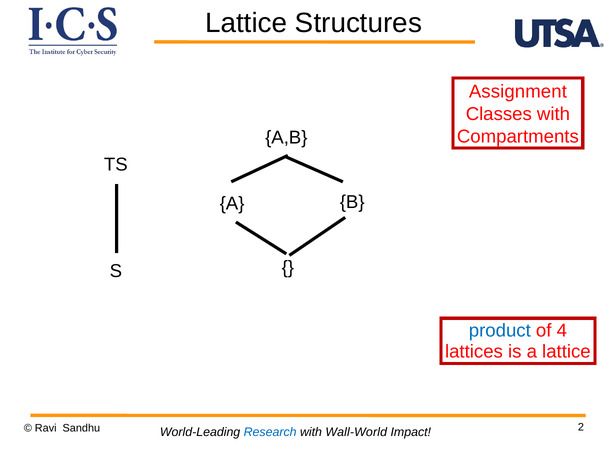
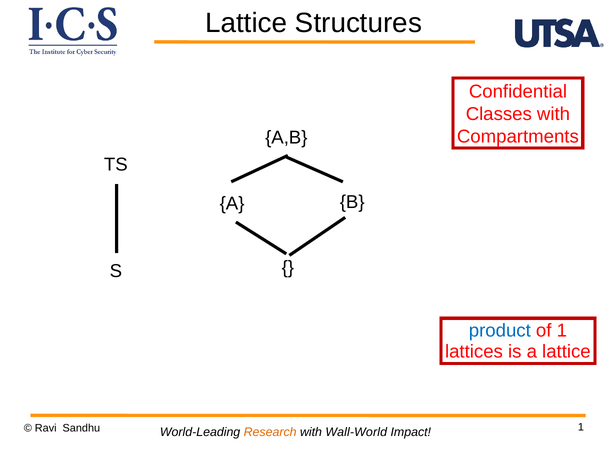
Assignment: Assignment -> Confidential
of 4: 4 -> 1
Sandhu 2: 2 -> 1
Research colour: blue -> orange
